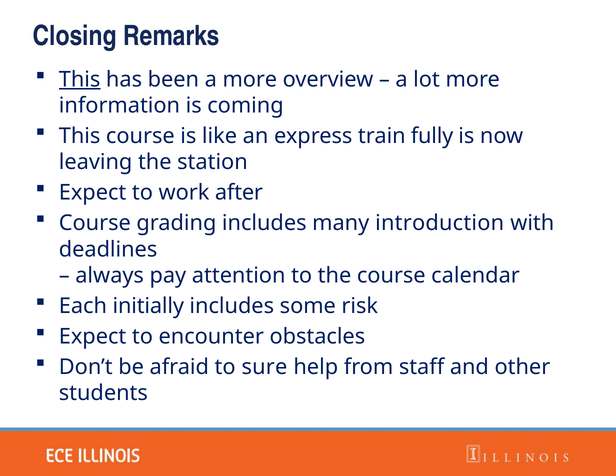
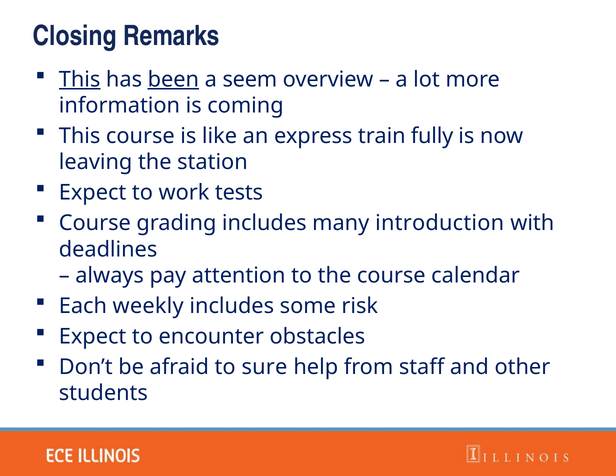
been underline: none -> present
a more: more -> seem
after: after -> tests
initially: initially -> weekly
